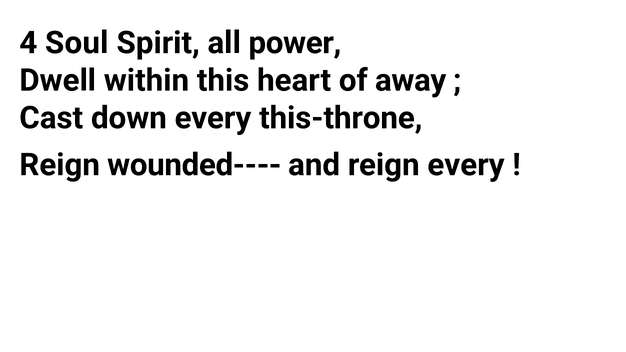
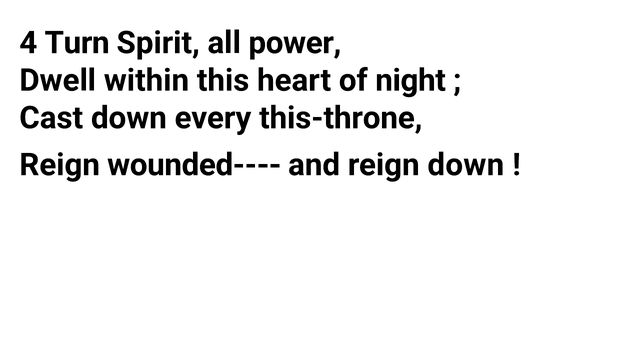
Soul: Soul -> Turn
away: away -> night
reign every: every -> down
